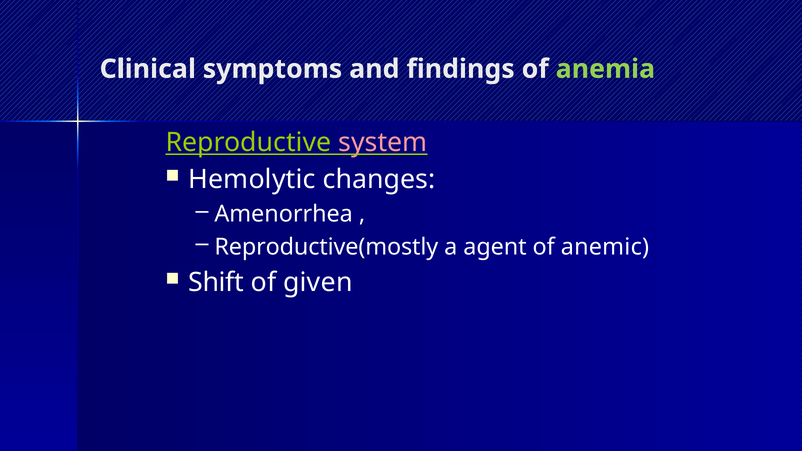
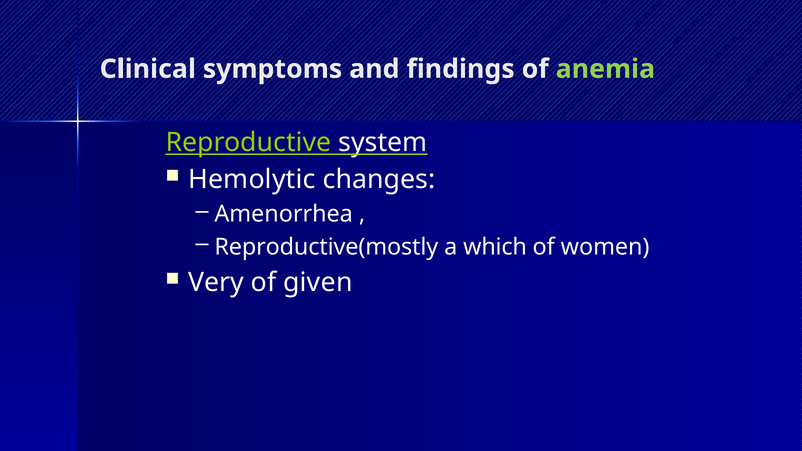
system colour: pink -> white
agent: agent -> which
anemic: anemic -> women
Shift: Shift -> Very
